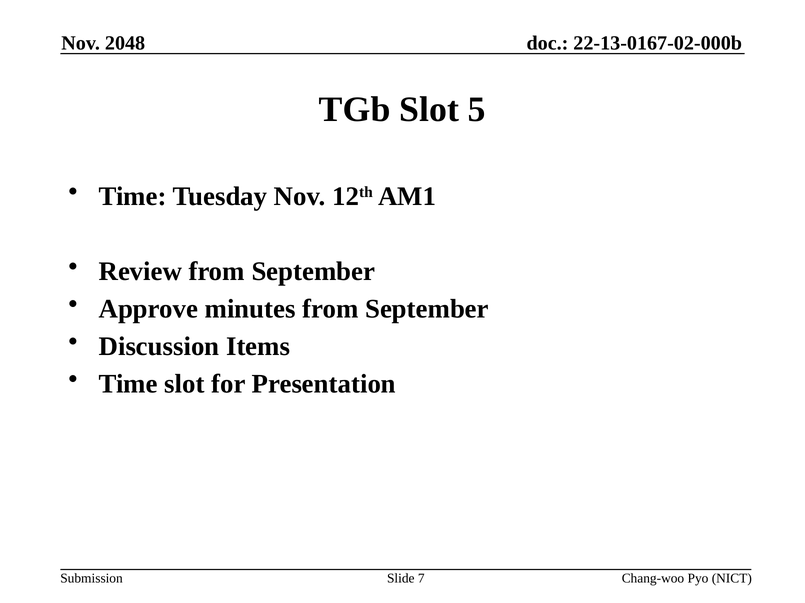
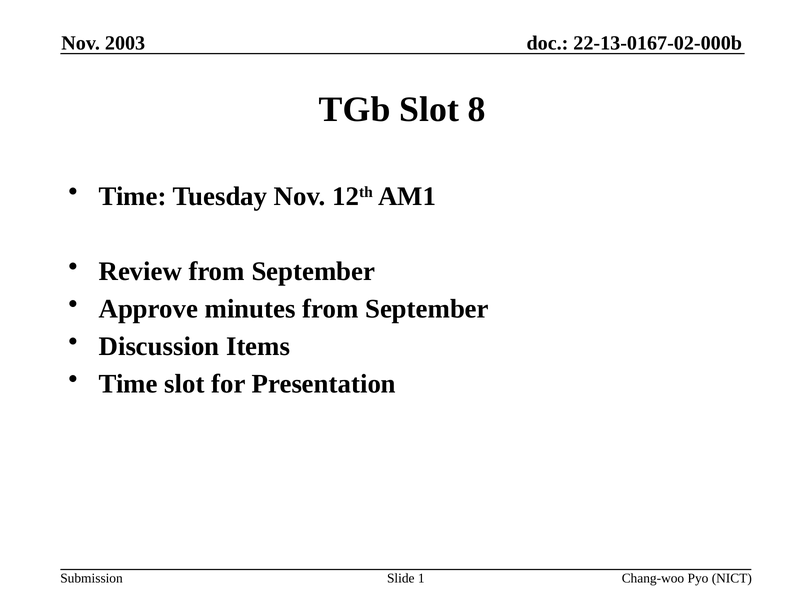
2048: 2048 -> 2003
5: 5 -> 8
7: 7 -> 1
